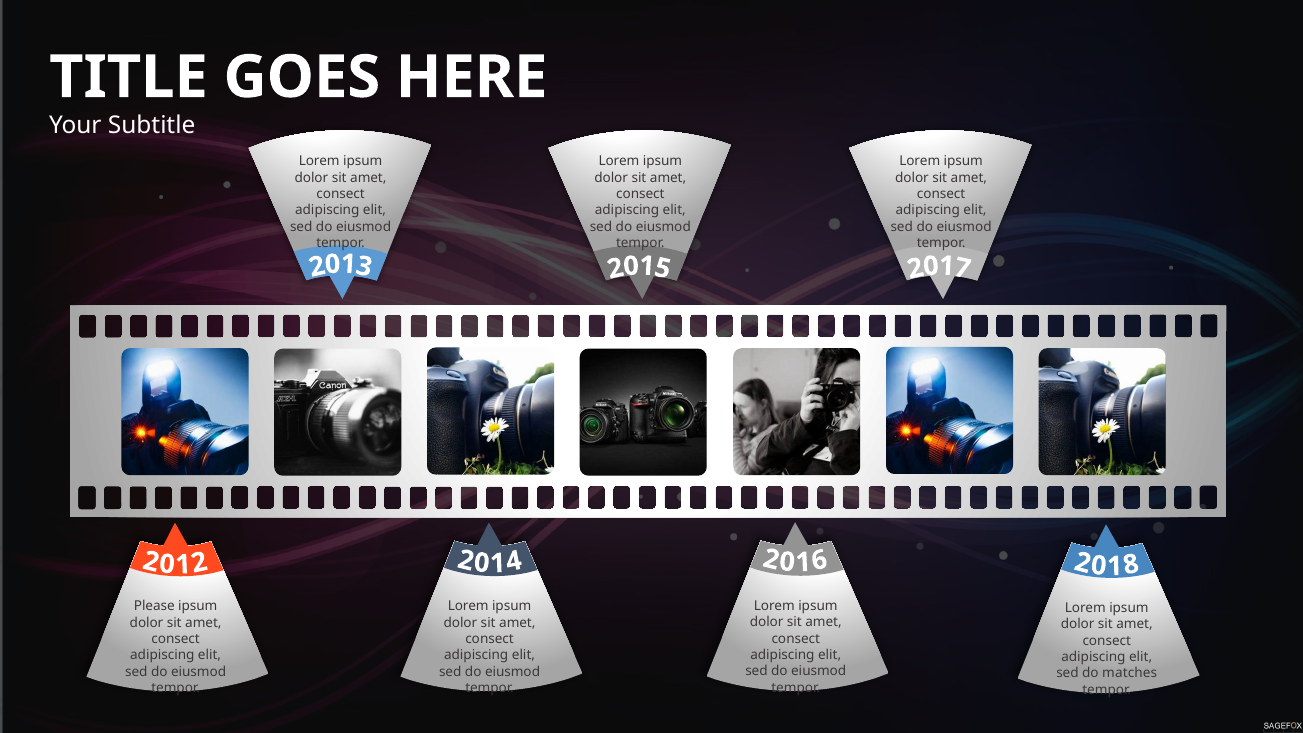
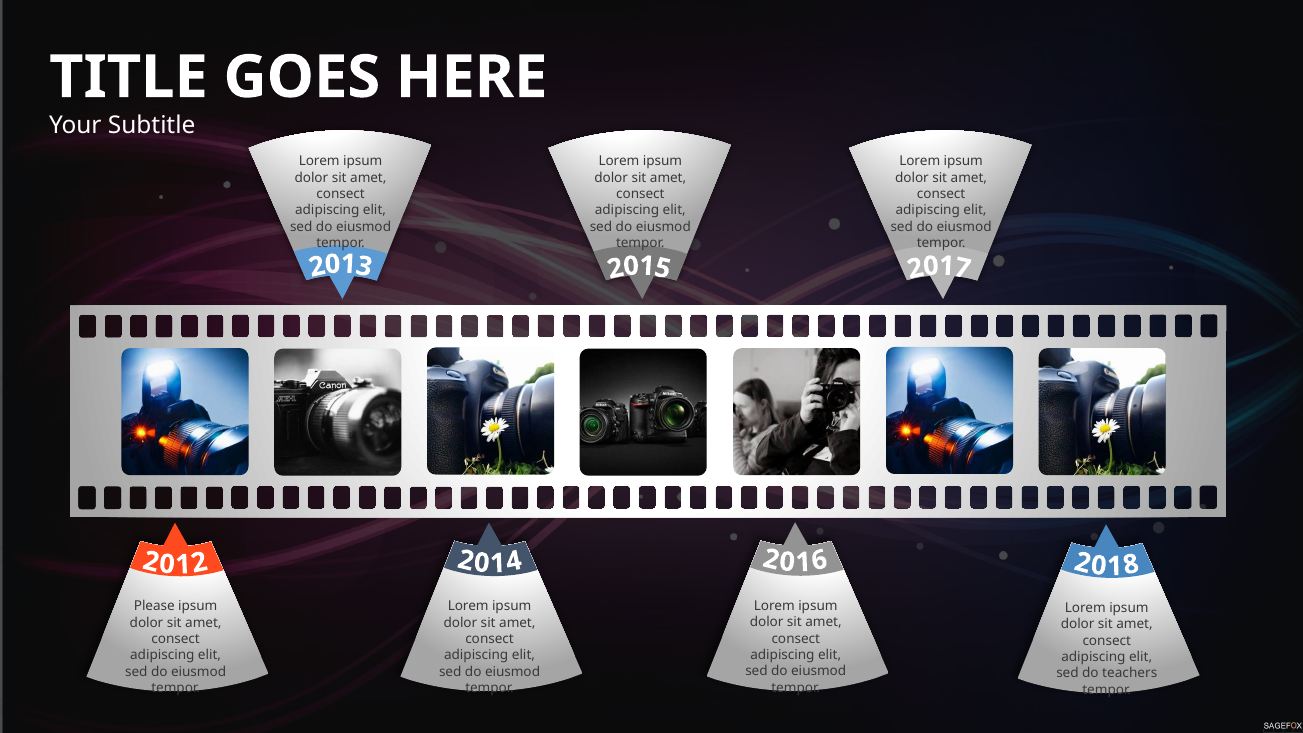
matches: matches -> teachers
